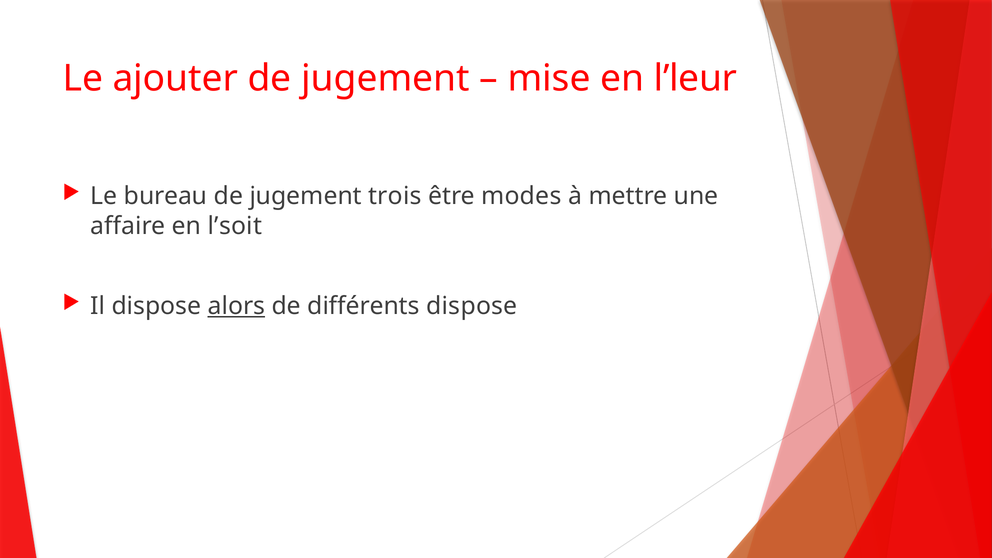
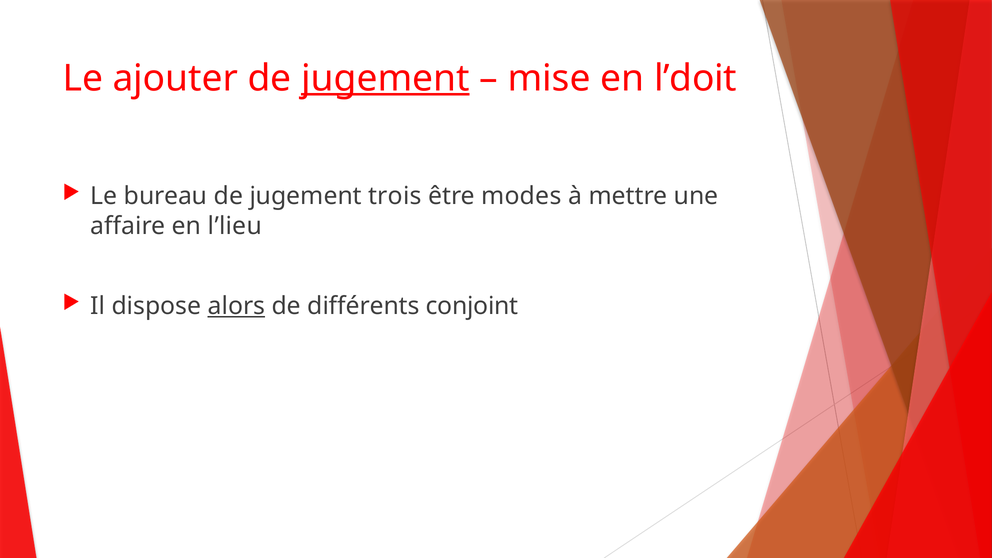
jugement at (385, 78) underline: none -> present
l’leur: l’leur -> l’doit
l’soit: l’soit -> l’lieu
différents dispose: dispose -> conjoint
